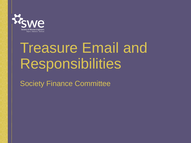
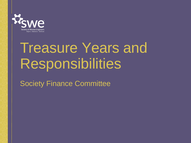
Email: Email -> Years
